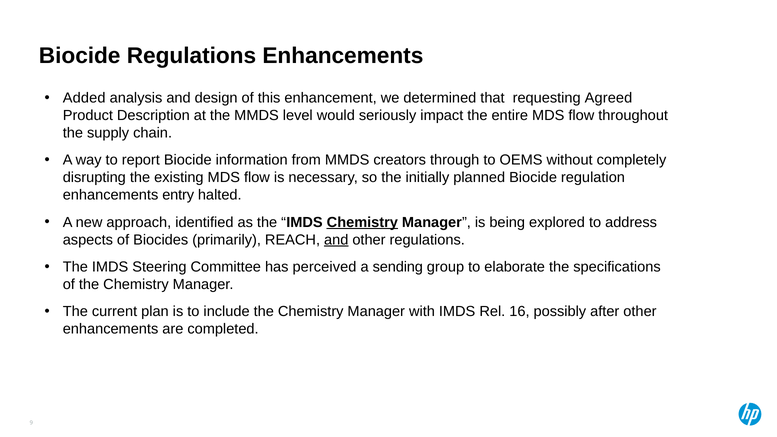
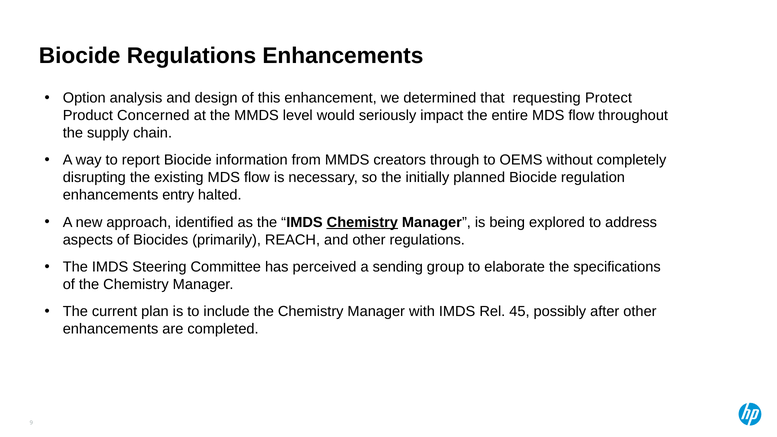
Added: Added -> Option
Agreed: Agreed -> Protect
Description: Description -> Concerned
and at (336, 240) underline: present -> none
16: 16 -> 45
